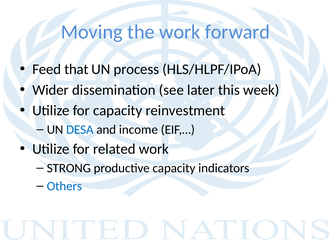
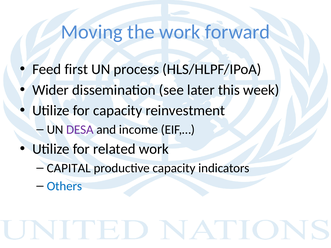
that: that -> first
DESA colour: blue -> purple
STRONG: STRONG -> CAPITAL
